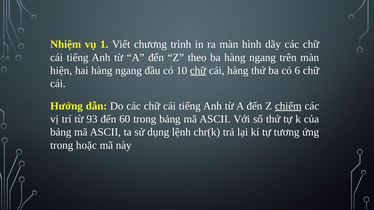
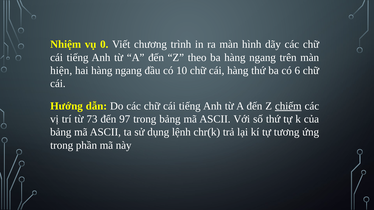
1: 1 -> 0
chữ at (198, 71) underline: present -> none
93: 93 -> 73
60: 60 -> 97
hoặc: hoặc -> phần
